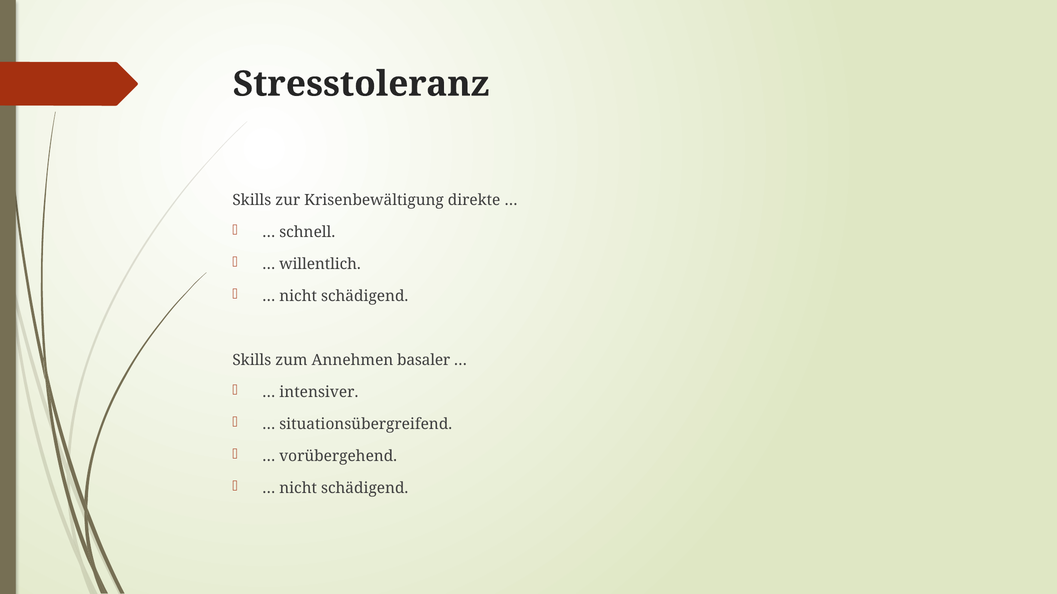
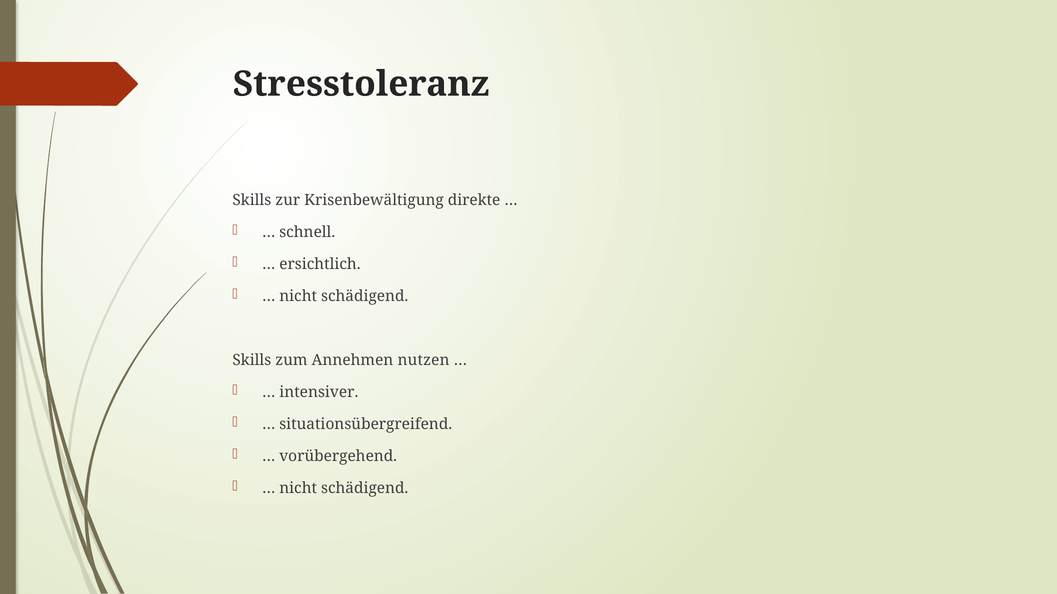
willentlich: willentlich -> ersichtlich
basaler: basaler -> nutzen
